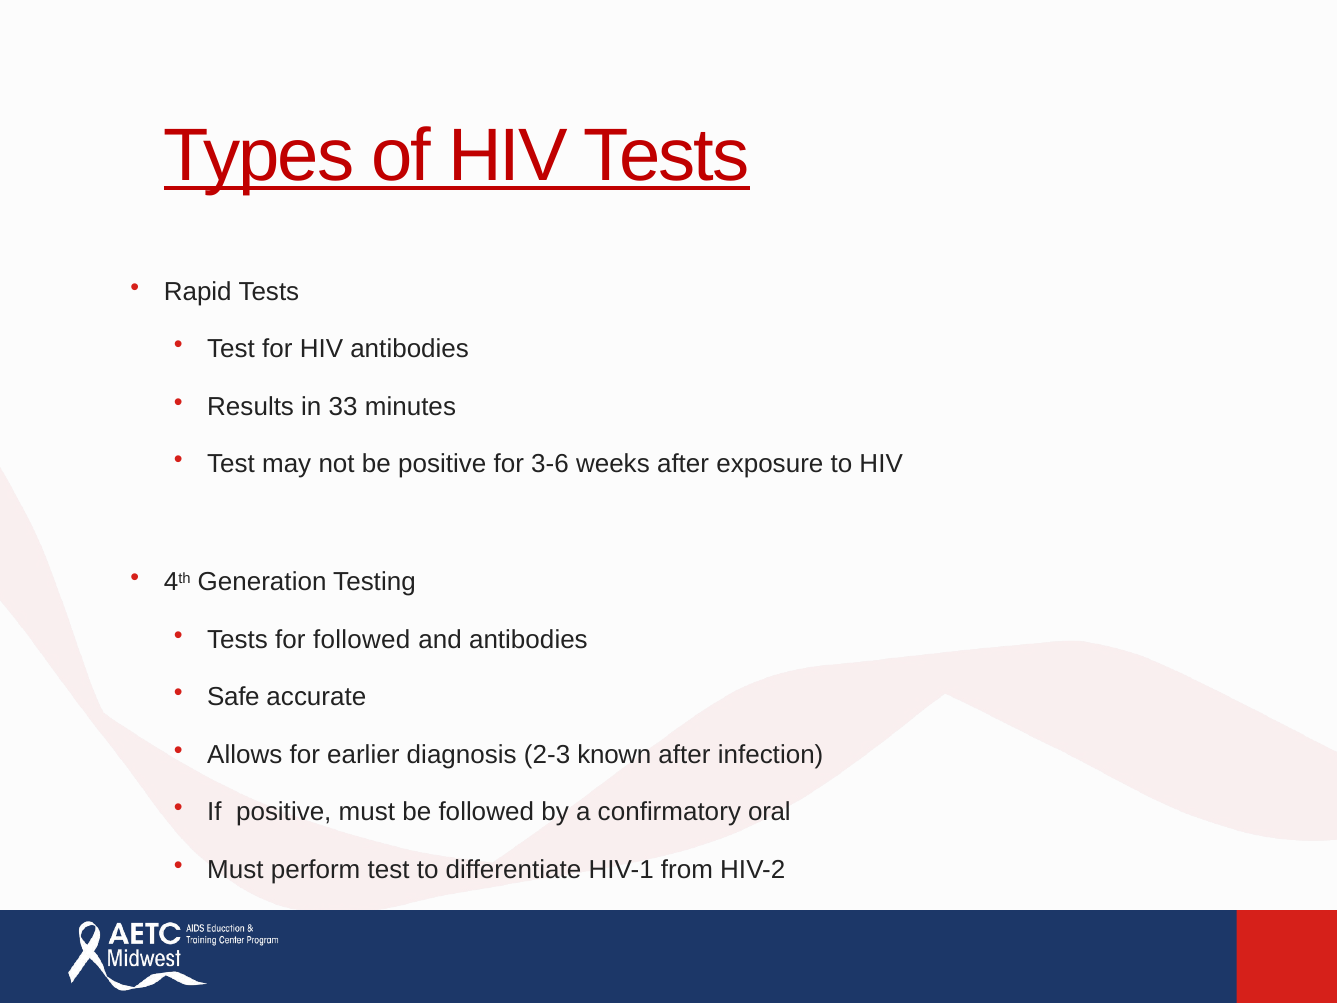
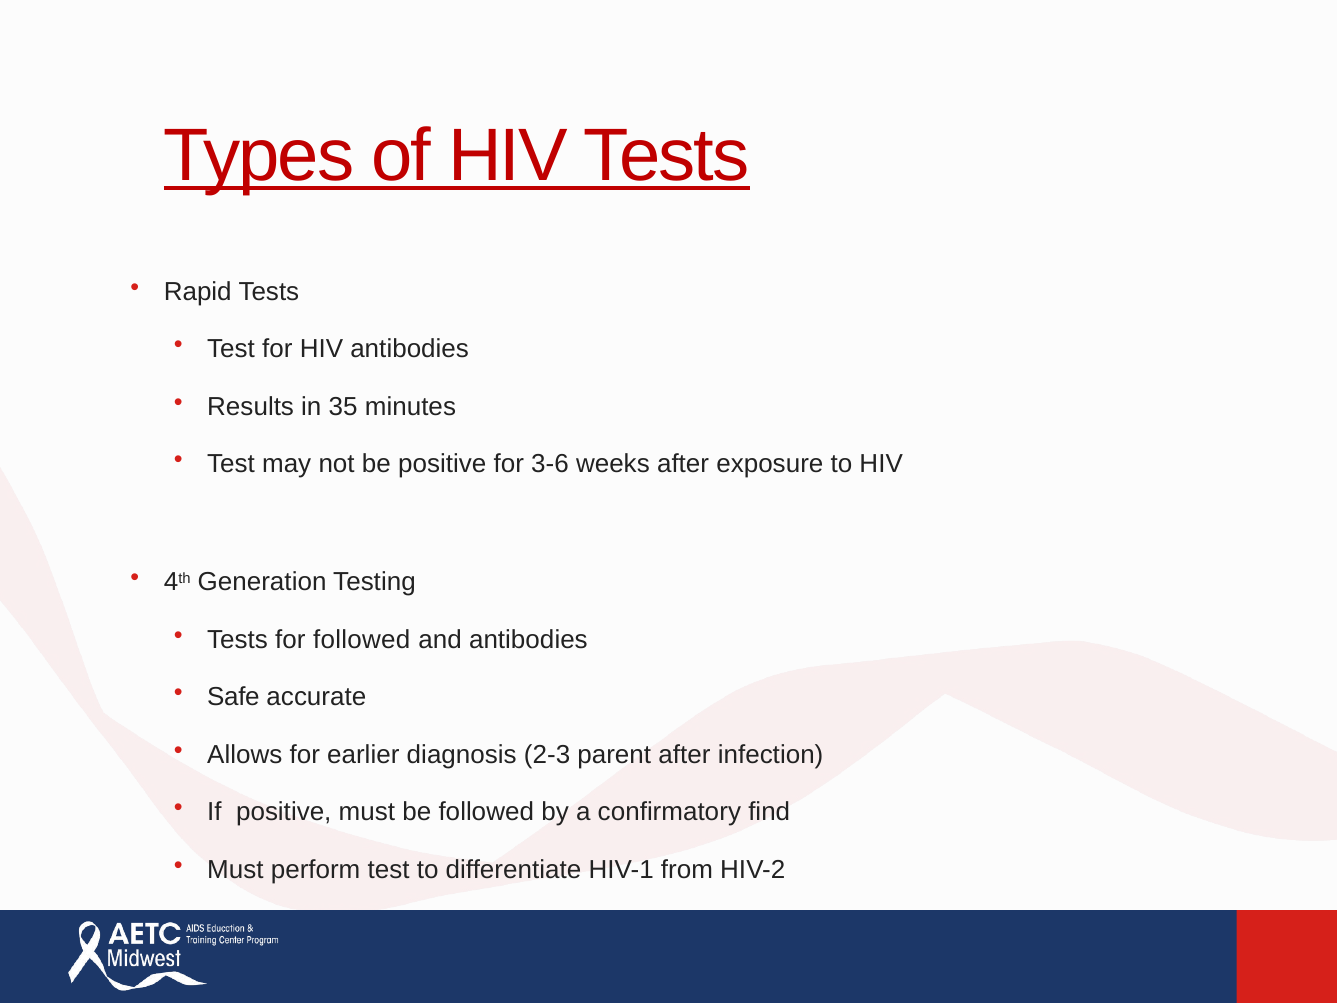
33: 33 -> 35
known: known -> parent
oral: oral -> find
